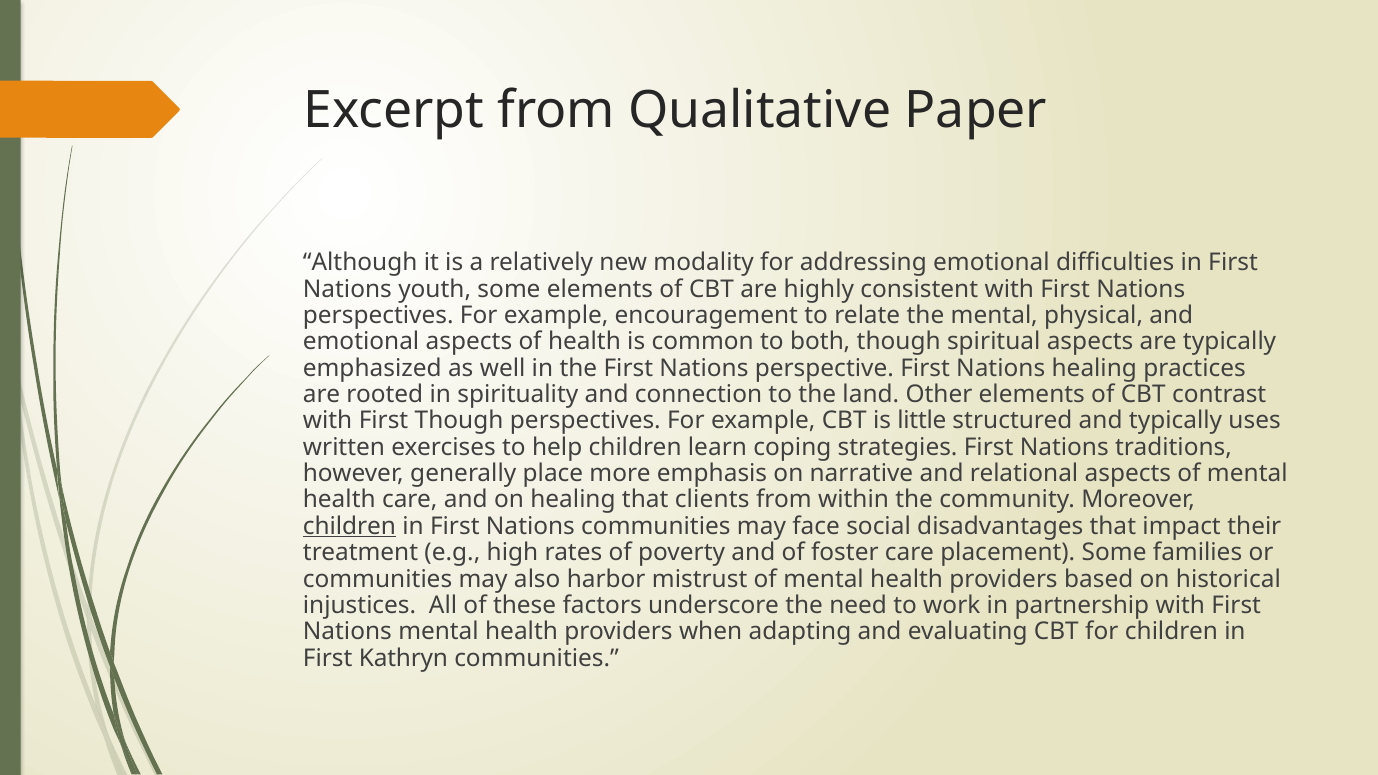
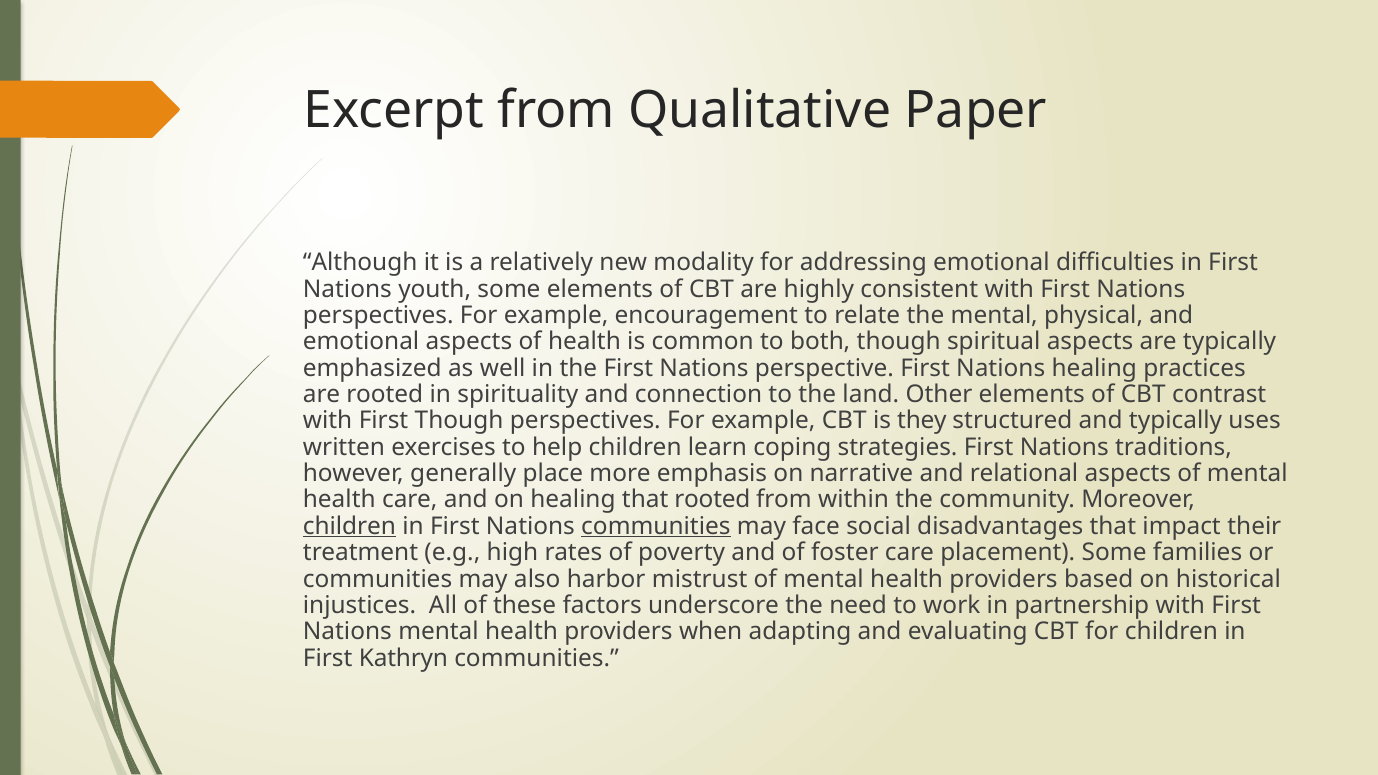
little: little -> they
that clients: clients -> rooted
communities at (656, 526) underline: none -> present
